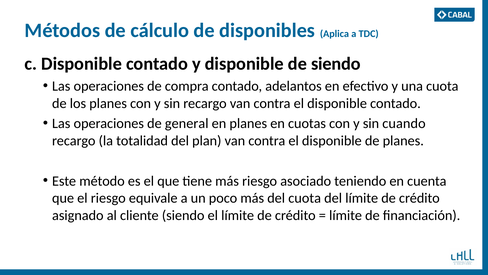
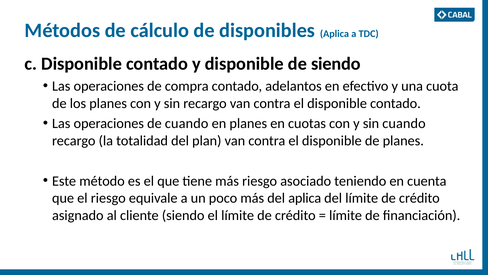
de general: general -> cuando
del cuota: cuota -> aplica
